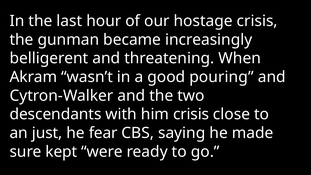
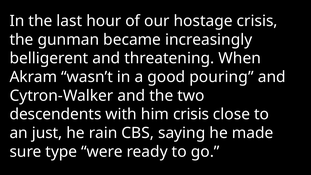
descendants: descendants -> descendents
fear: fear -> rain
kept: kept -> type
